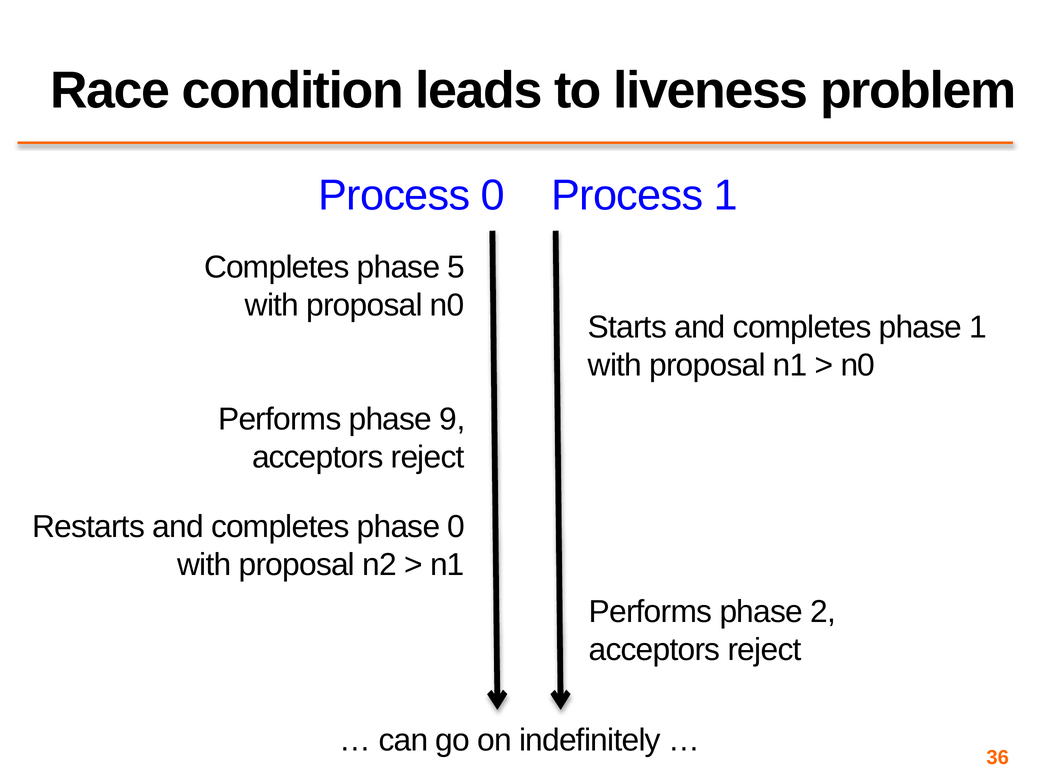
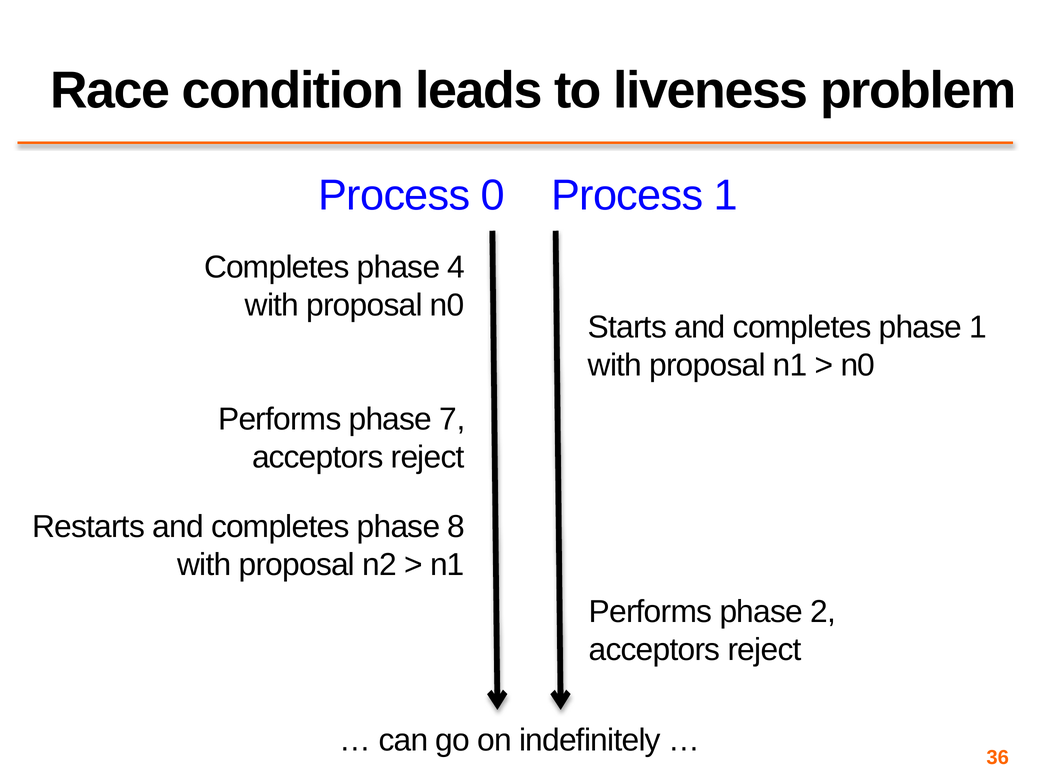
5: 5 -> 4
9: 9 -> 7
phase 0: 0 -> 8
